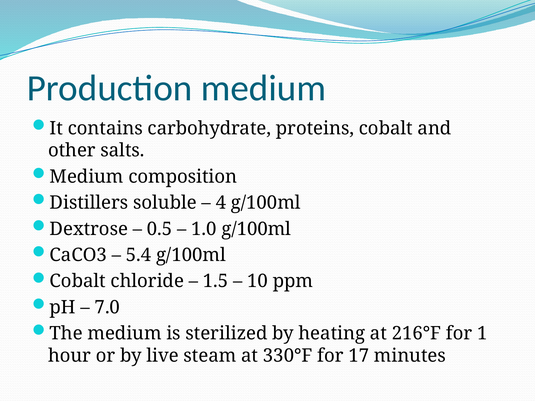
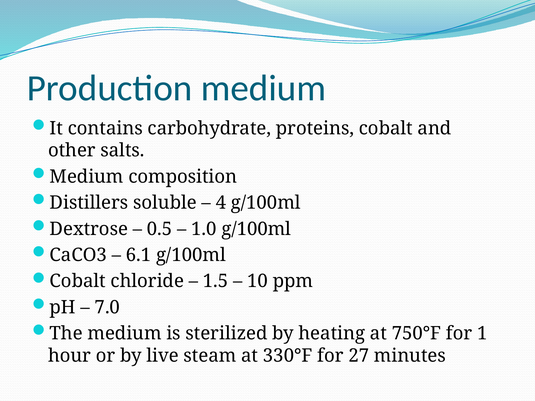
5.4: 5.4 -> 6.1
216°F: 216°F -> 750°F
17: 17 -> 27
